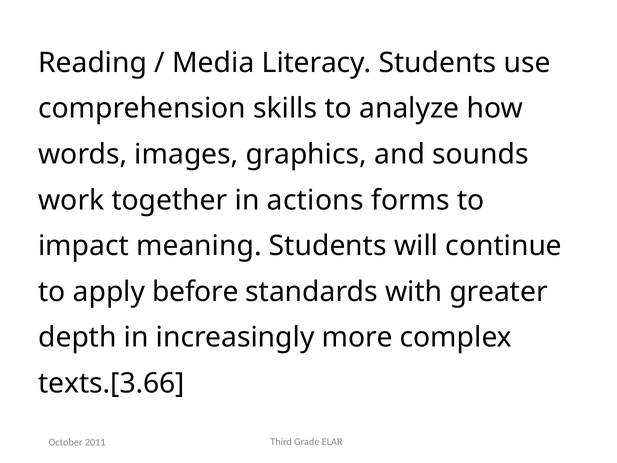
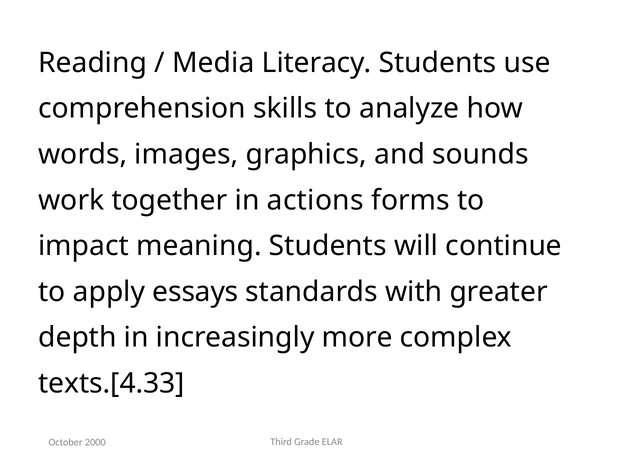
before: before -> essays
texts.[3.66: texts.[3.66 -> texts.[4.33
2011: 2011 -> 2000
